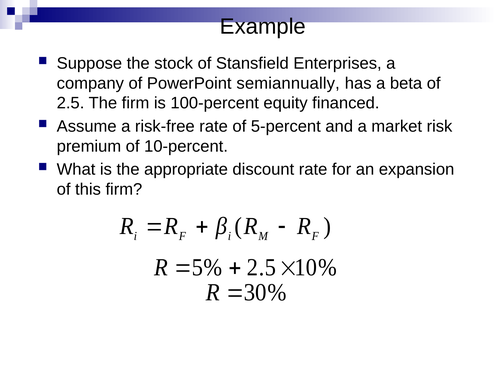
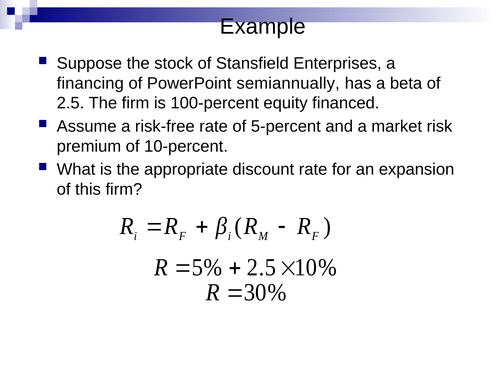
company: company -> financing
